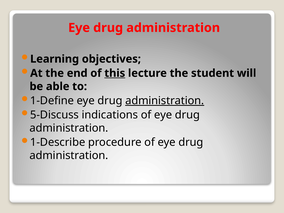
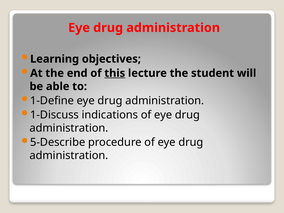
administration at (165, 101) underline: present -> none
5-Discuss: 5-Discuss -> 1-Discuss
1-Describe: 1-Describe -> 5-Describe
